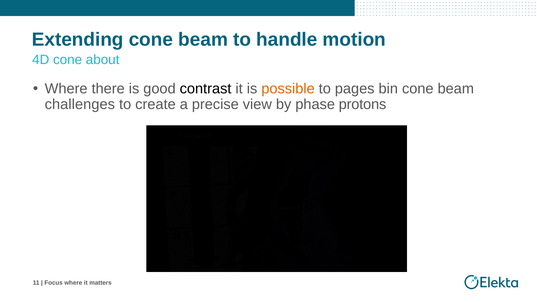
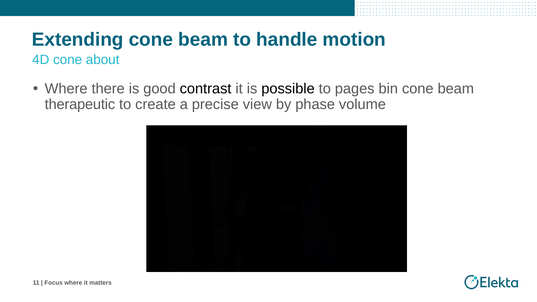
possible colour: orange -> black
challenges: challenges -> therapeutic
protons: protons -> volume
